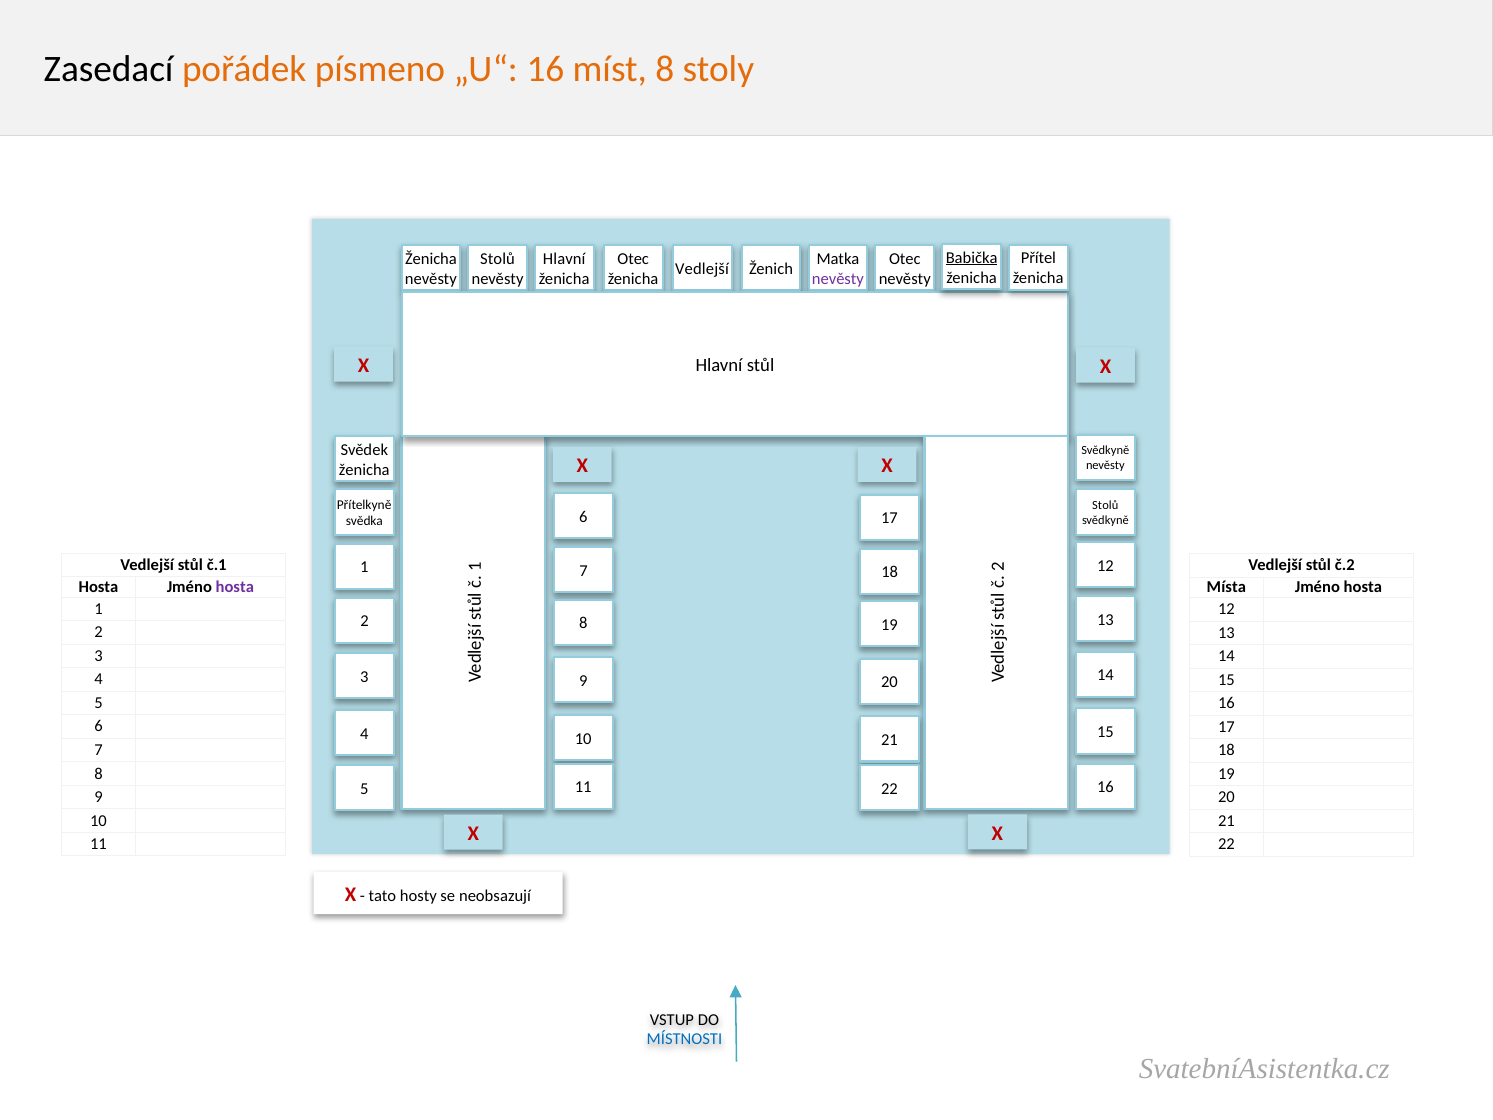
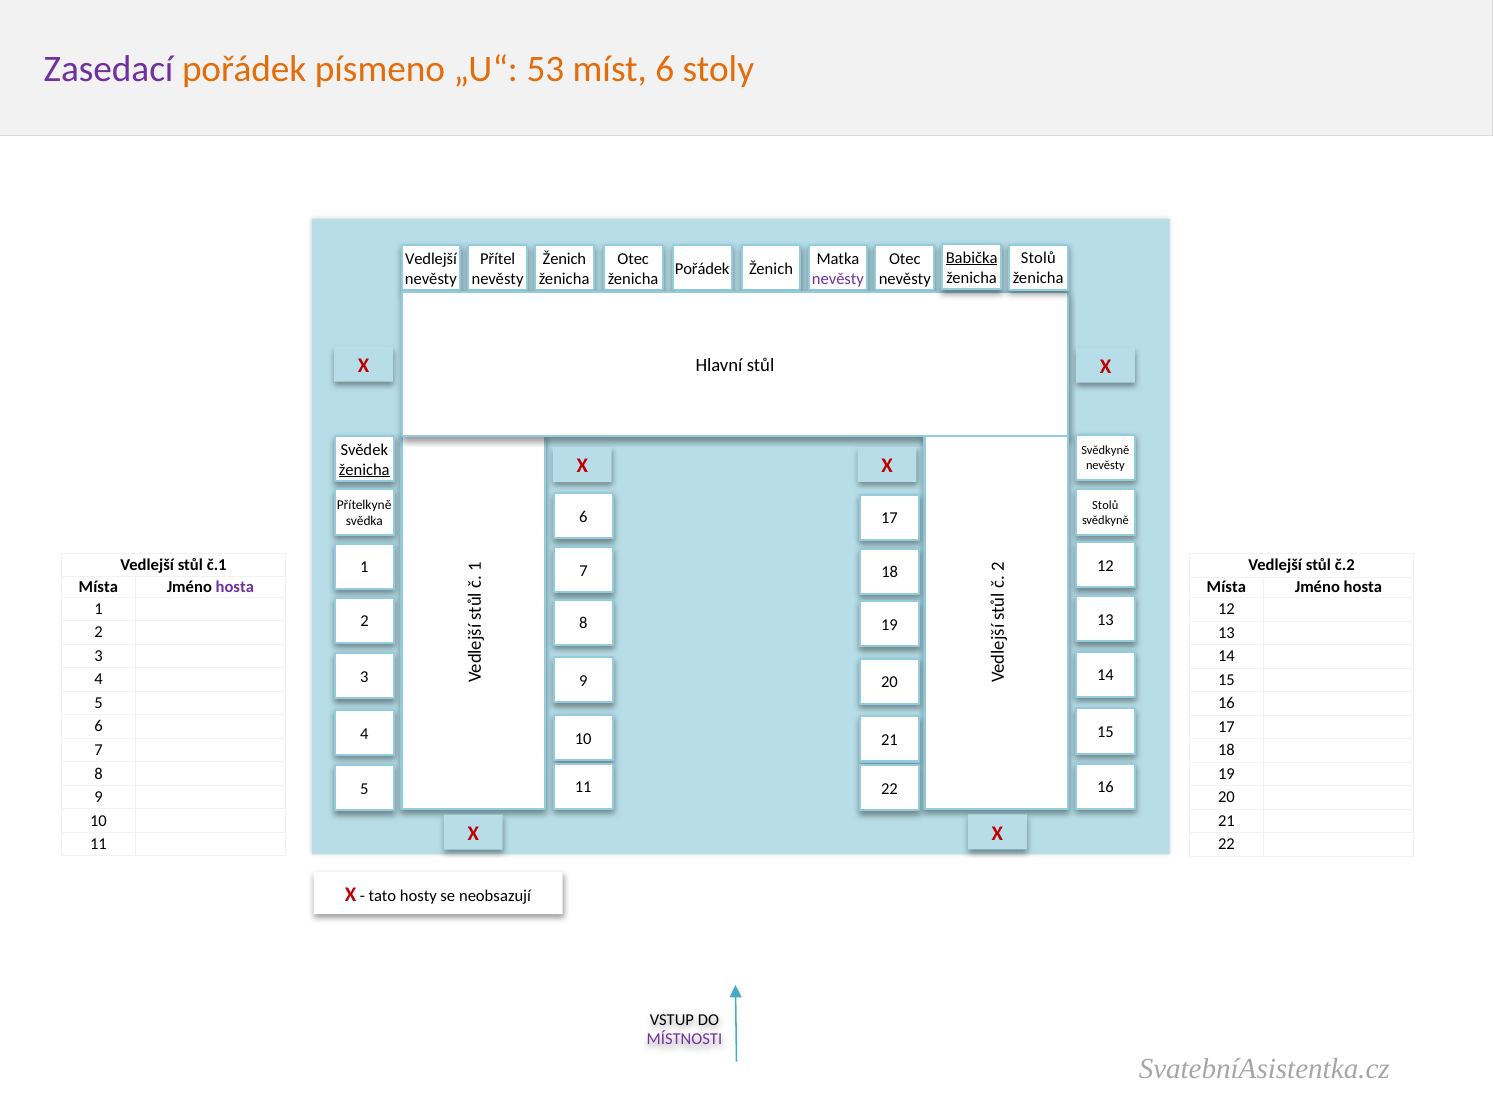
Zasedací colour: black -> purple
„U“ 16: 16 -> 53
míst 8: 8 -> 6
Přítel at (1038, 258): Přítel -> Stolů
Ženicha at (431, 259): Ženicha -> Vedlejší
Stolů at (497, 259): Stolů -> Přítel
Hlavní at (564, 259): Hlavní -> Ženich
Vedlejší at (702, 269): Vedlejší -> Pořádek
ženicha at (364, 470) underline: none -> present
Hosta at (98, 587): Hosta -> Místa
MÍSTNOSTI colour: blue -> purple
